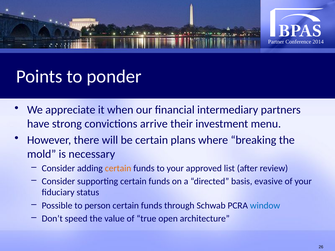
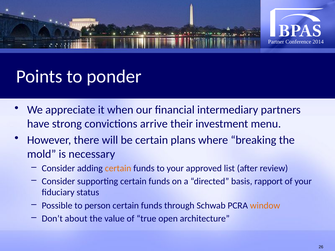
evasive: evasive -> rapport
window colour: blue -> orange
speed: speed -> about
